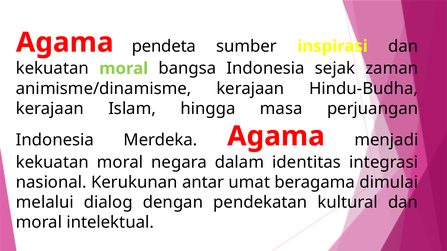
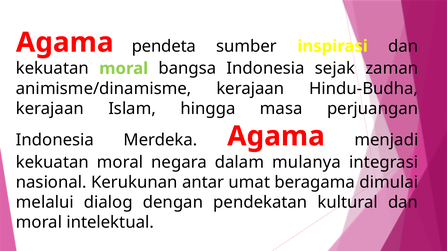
identitas: identitas -> mulanya
